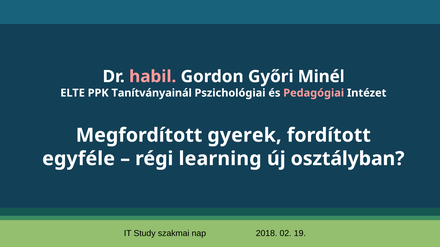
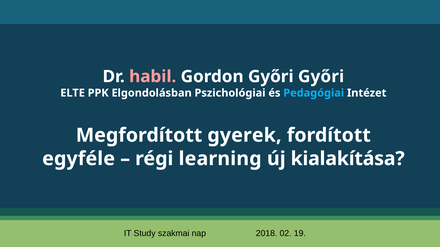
Győri Minél: Minél -> Győri
Tanítványainál: Tanítványainál -> Elgondolásban
Pedagógiai colour: pink -> light blue
osztályban: osztályban -> kialakítása
